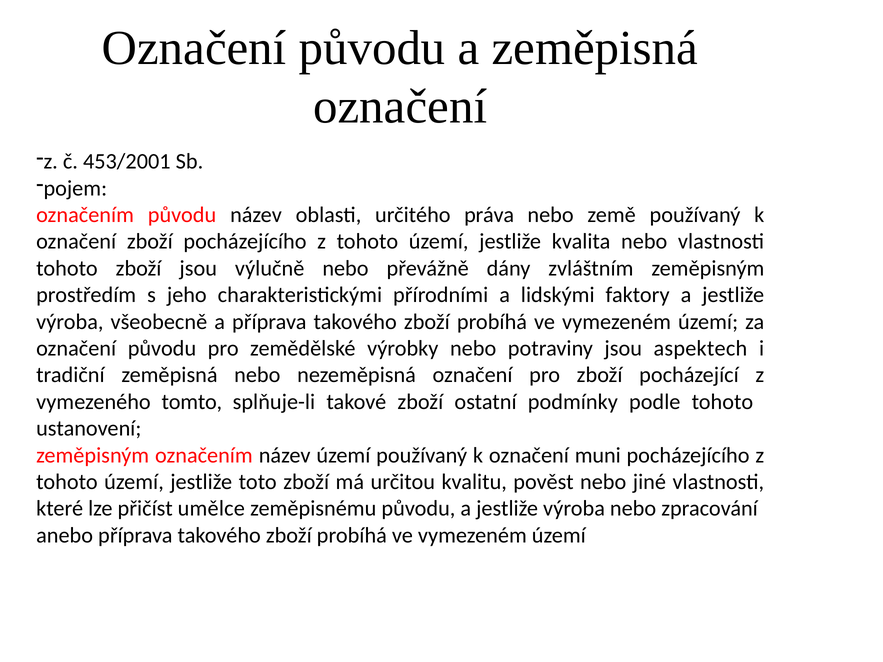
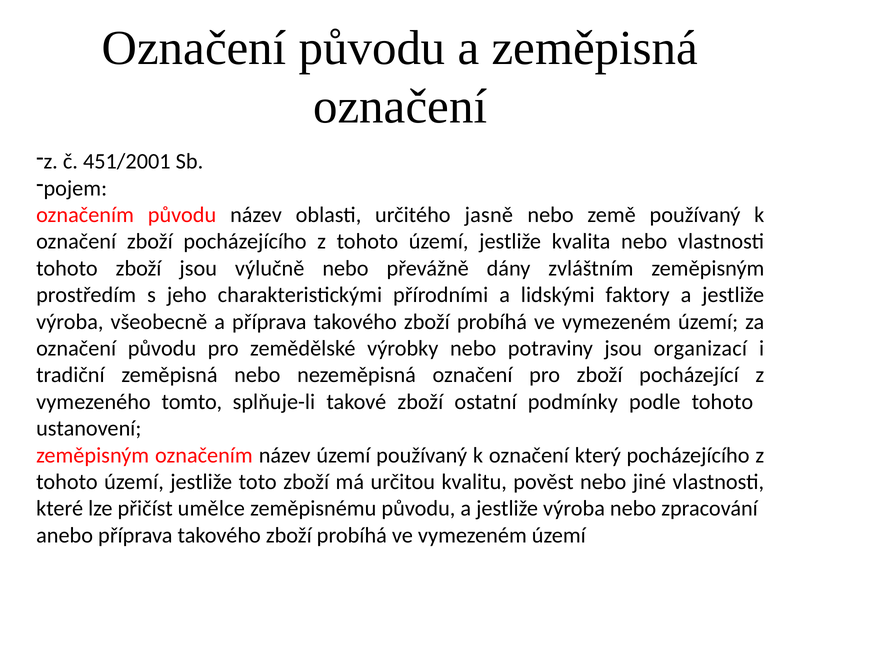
453/2001: 453/2001 -> 451/2001
práva: práva -> jasně
aspektech: aspektech -> organizací
muni: muni -> který
